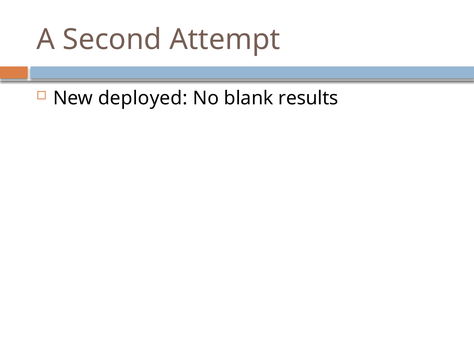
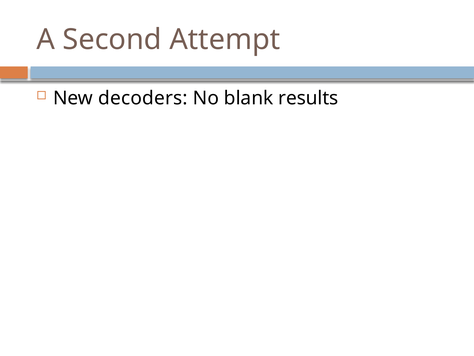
deployed: deployed -> decoders
